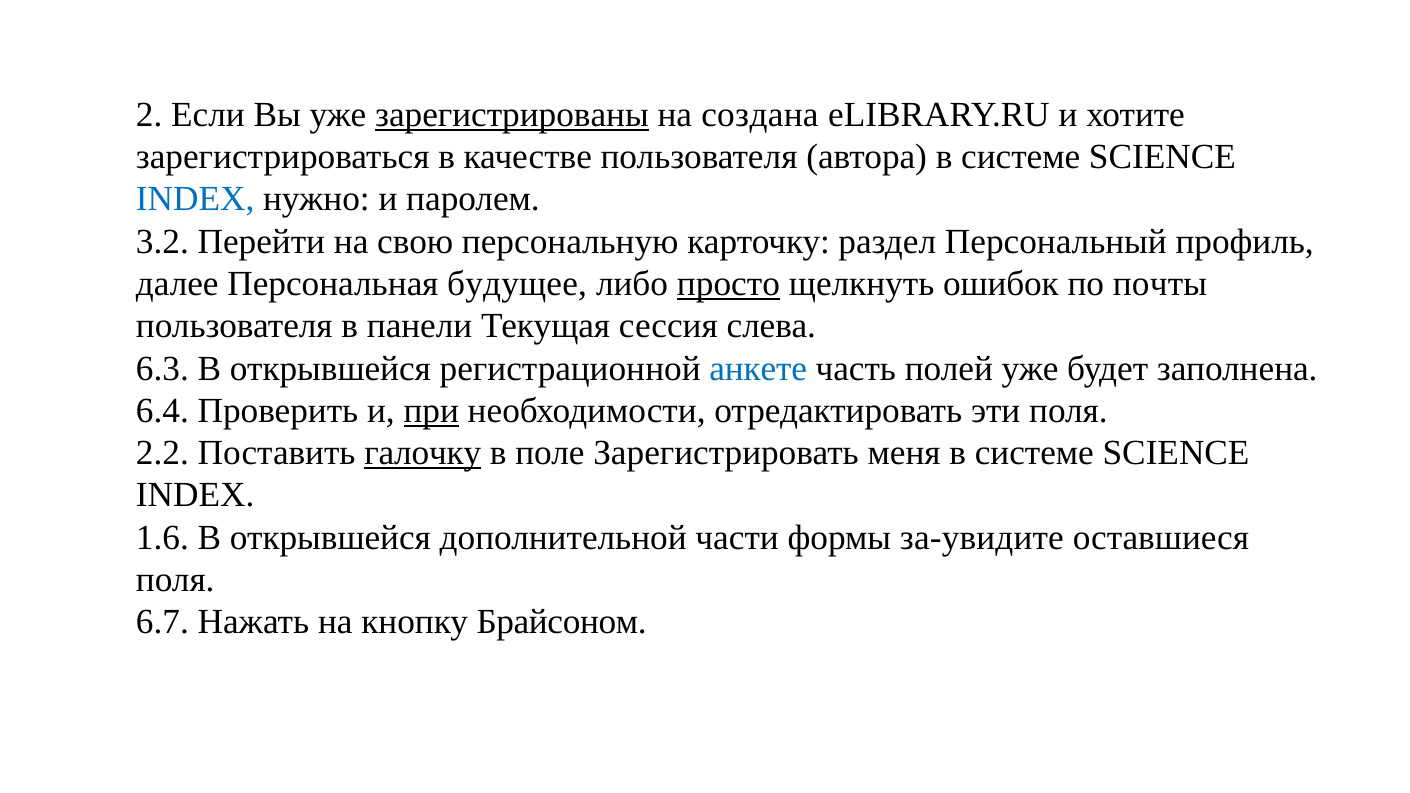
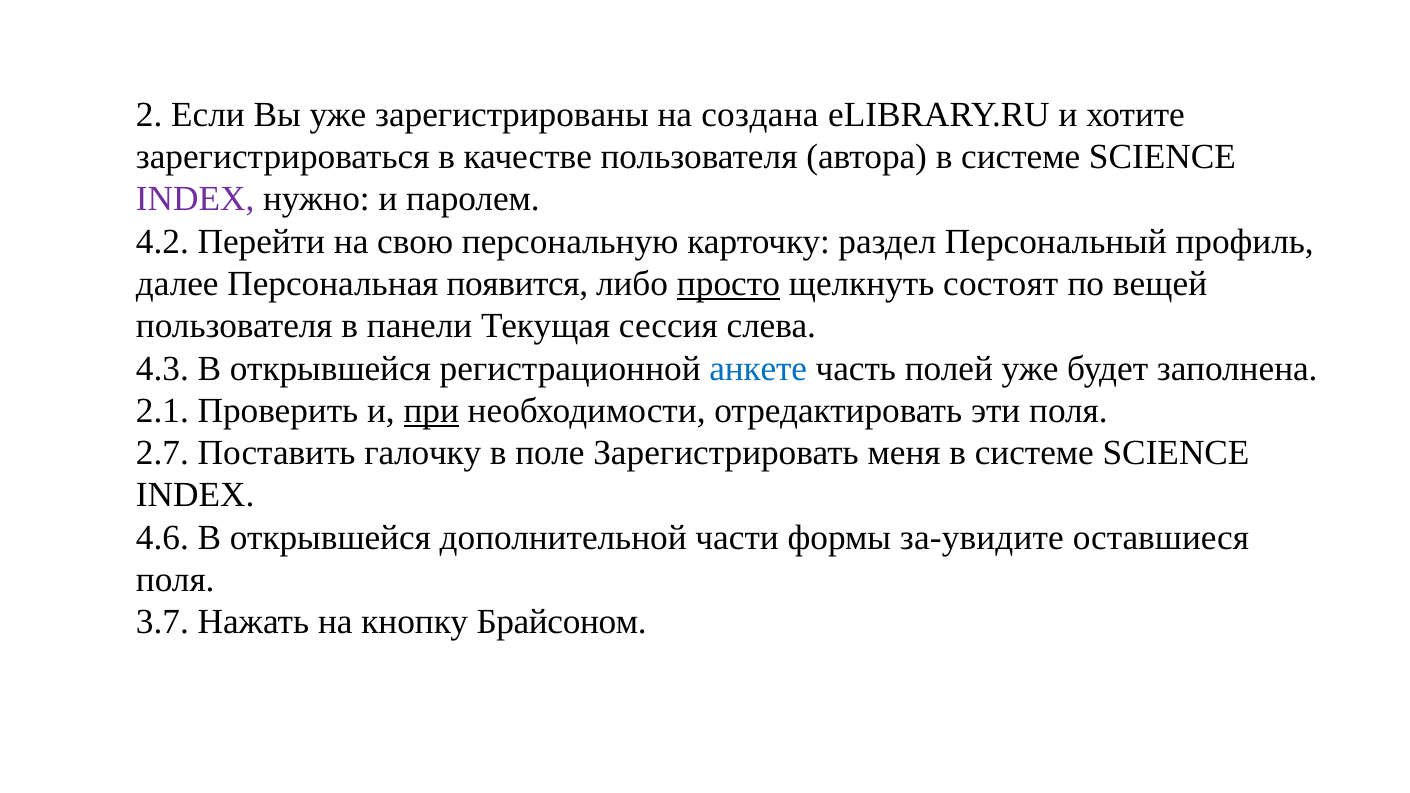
зарегистрированы underline: present -> none
INDEX at (195, 199) colour: blue -> purple
3.2: 3.2 -> 4.2
будущее: будущее -> появится
ошибок: ошибок -> состоят
почты: почты -> вещей
6.3: 6.3 -> 4.3
6.4: 6.4 -> 2.1
2.2: 2.2 -> 2.7
галочку underline: present -> none
1.6: 1.6 -> 4.6
6.7: 6.7 -> 3.7
